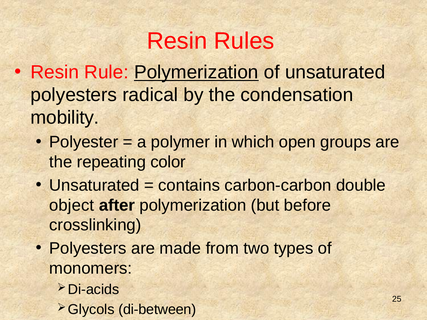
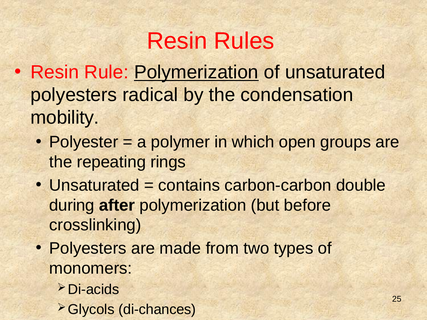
color: color -> rings
object: object -> during
di-between: di-between -> di-chances
